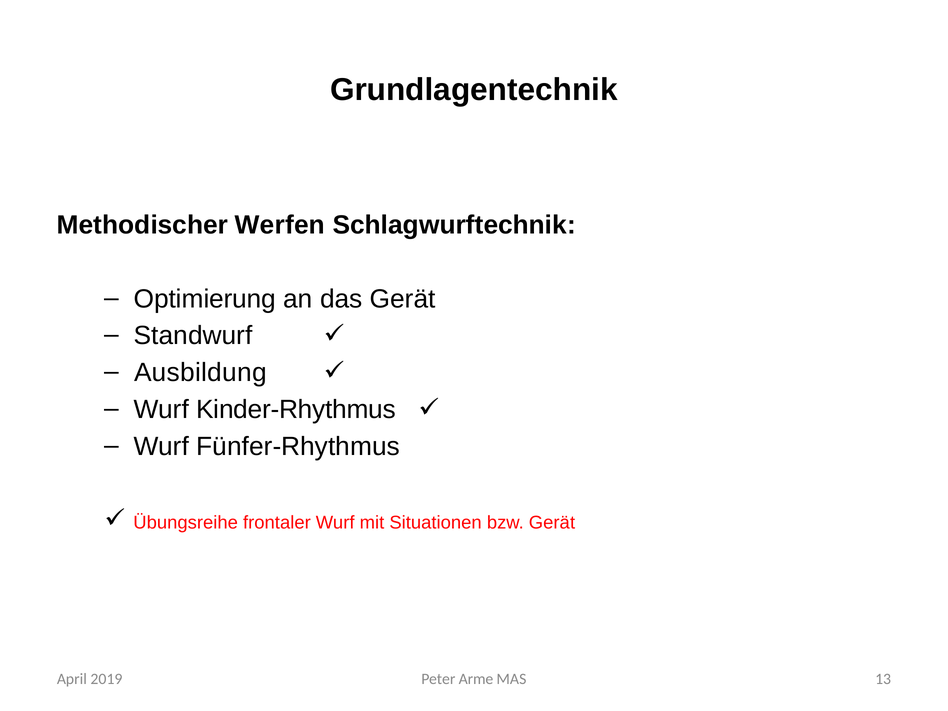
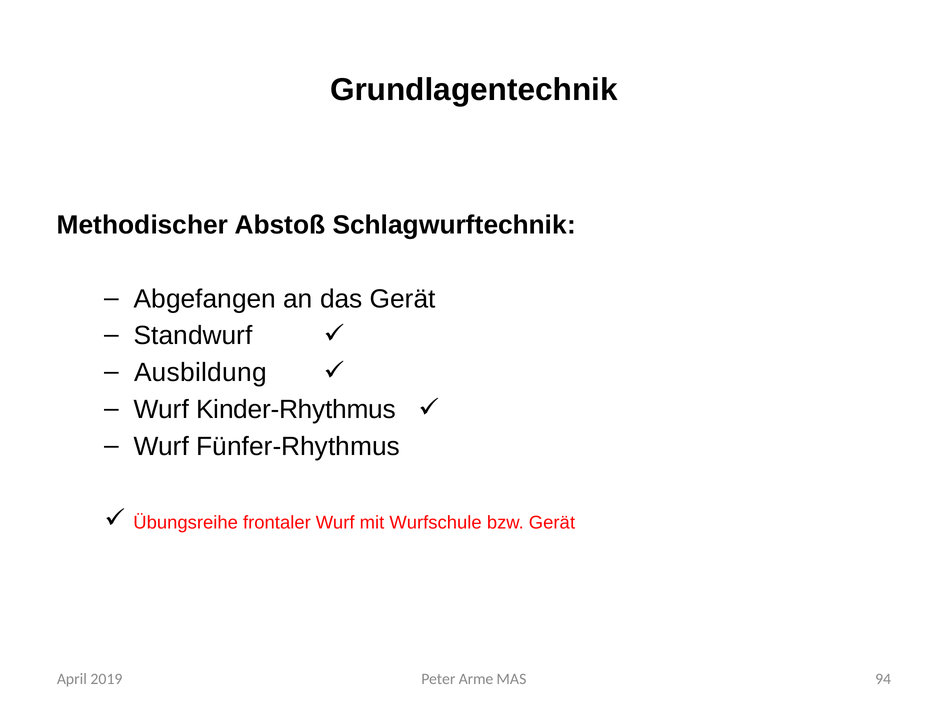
Werfen: Werfen -> Abstoß
Optimierung: Optimierung -> Abgefangen
Situationen: Situationen -> Wurfschule
13: 13 -> 94
